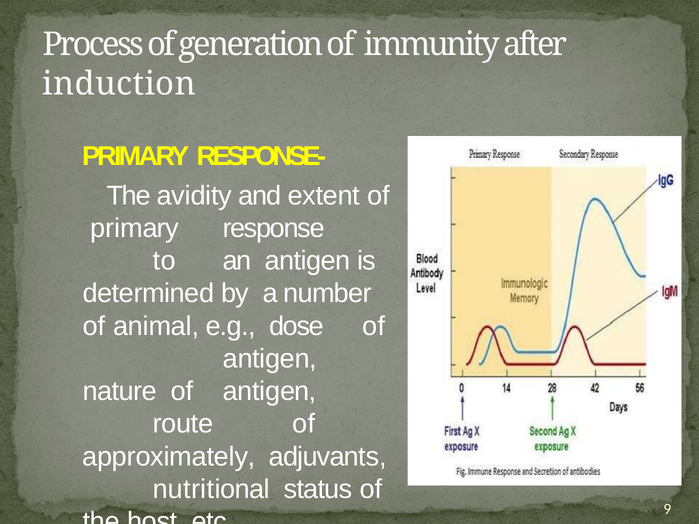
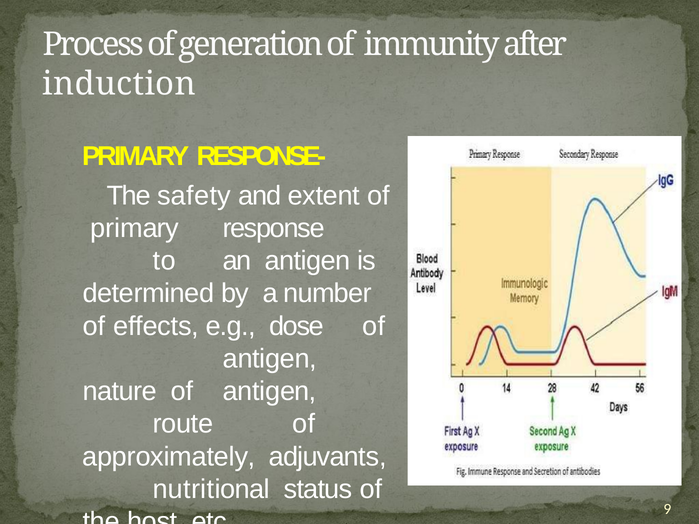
avidity: avidity -> safety
animal: animal -> effects
